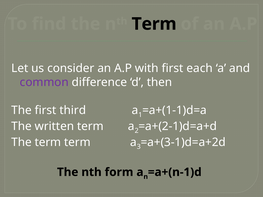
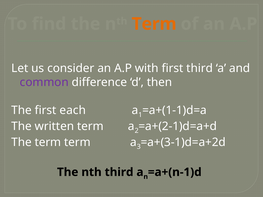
Term at (154, 24) colour: black -> orange
first each: each -> third
third: third -> each
nth form: form -> third
